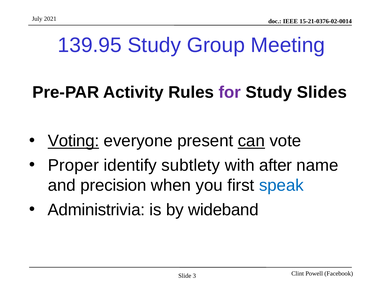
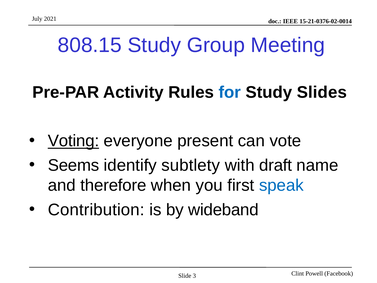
139.95: 139.95 -> 808.15
for colour: purple -> blue
can underline: present -> none
Proper: Proper -> Seems
after: after -> draft
precision: precision -> therefore
Administrivia: Administrivia -> Contribution
